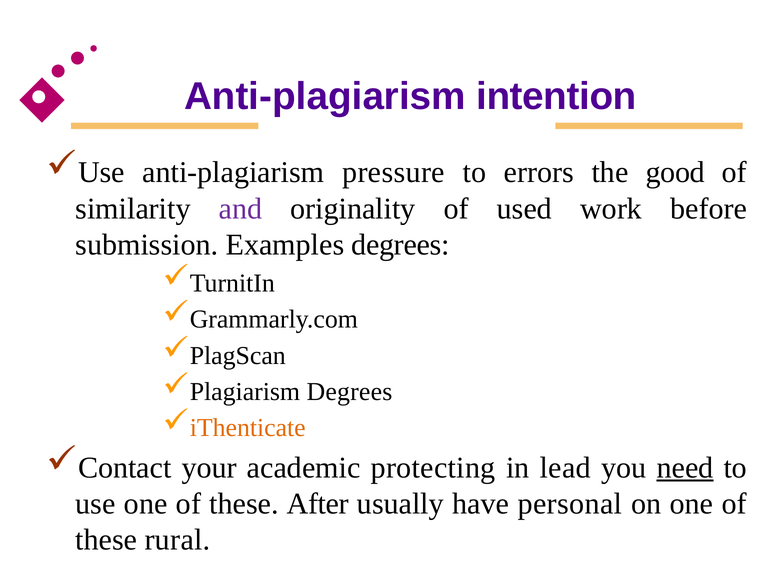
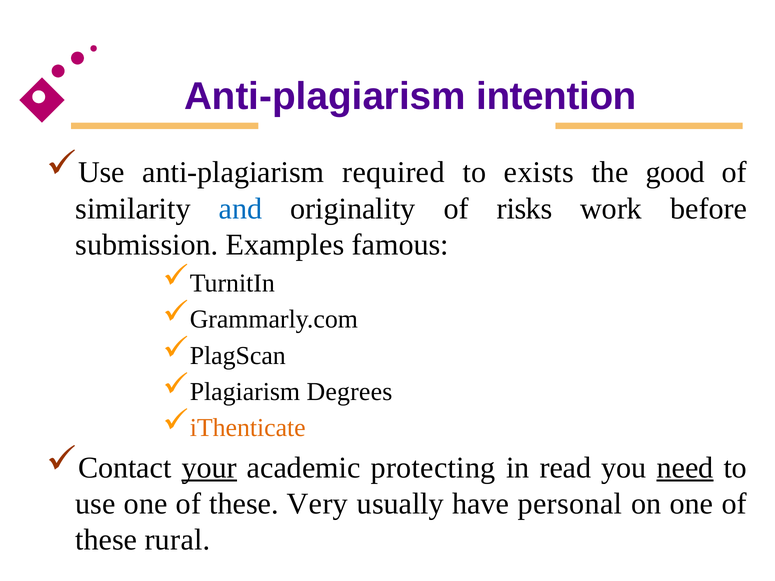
pressure: pressure -> required
errors: errors -> exists
and colour: purple -> blue
used: used -> risks
Examples degrees: degrees -> famous
your underline: none -> present
lead: lead -> read
After: After -> Very
